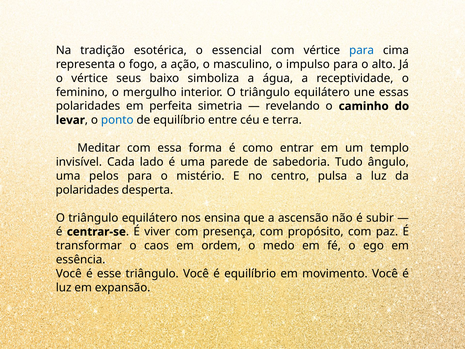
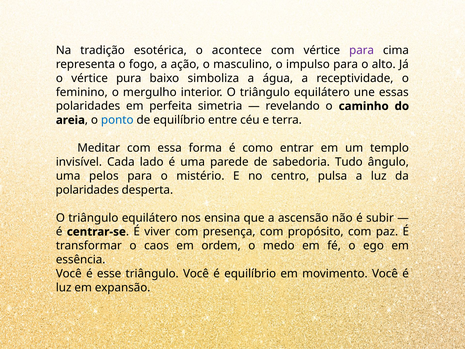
essencial: essencial -> acontece
para at (362, 50) colour: blue -> purple
seus: seus -> pura
levar: levar -> areia
